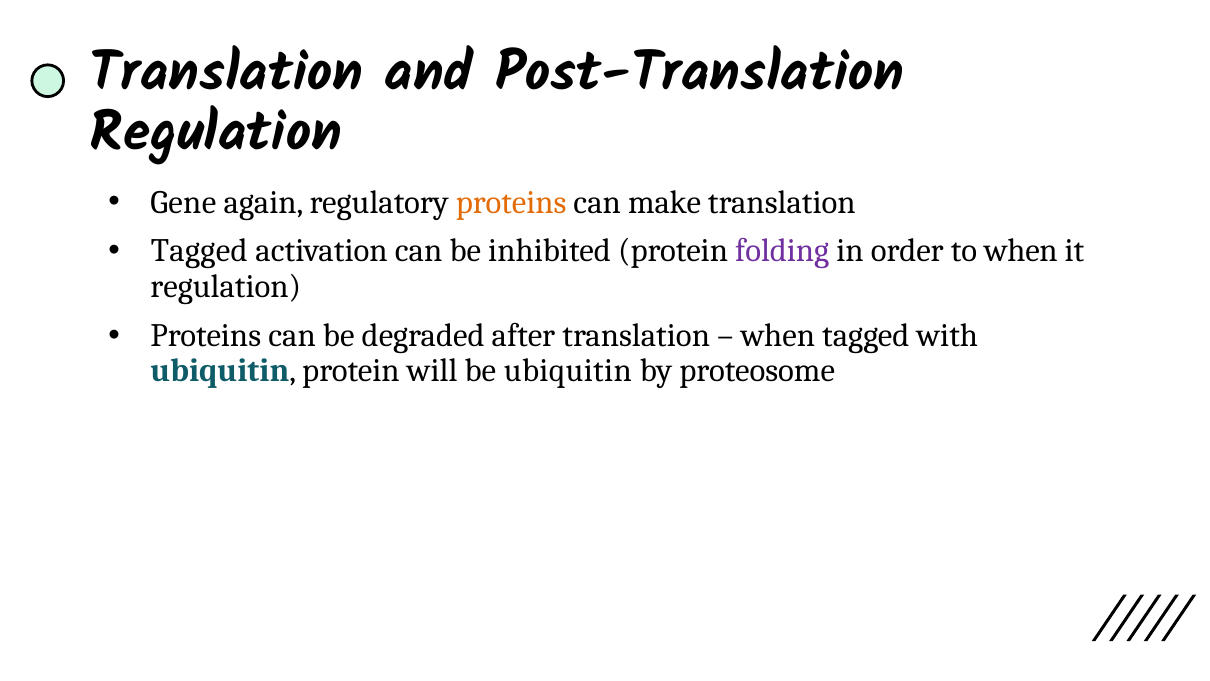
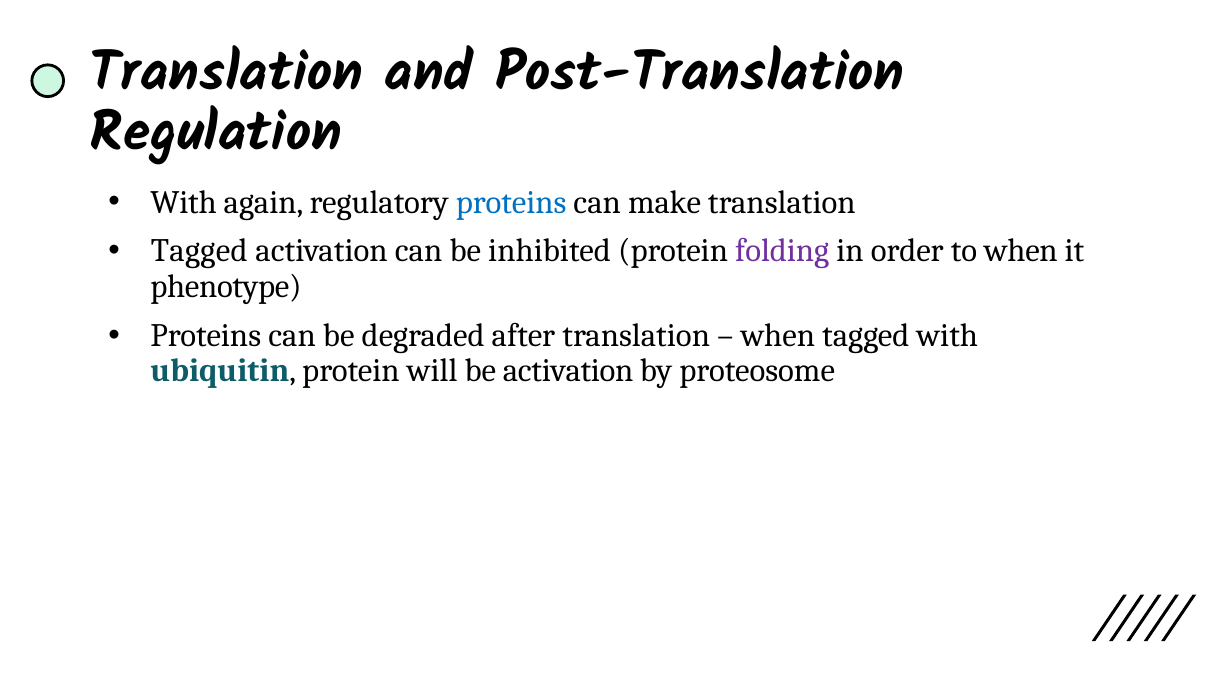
Gene at (183, 202): Gene -> With
proteins at (511, 202) colour: orange -> blue
regulation at (226, 287): regulation -> phenotype
be ubiquitin: ubiquitin -> activation
